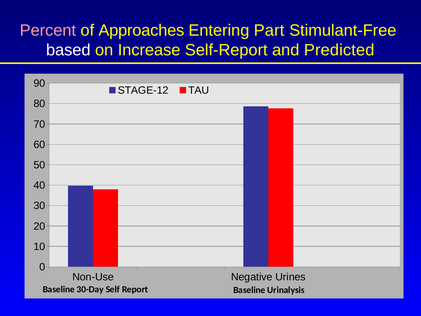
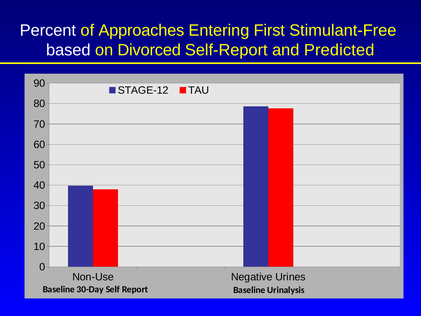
Percent colour: pink -> white
Part: Part -> First
Increase: Increase -> Divorced
